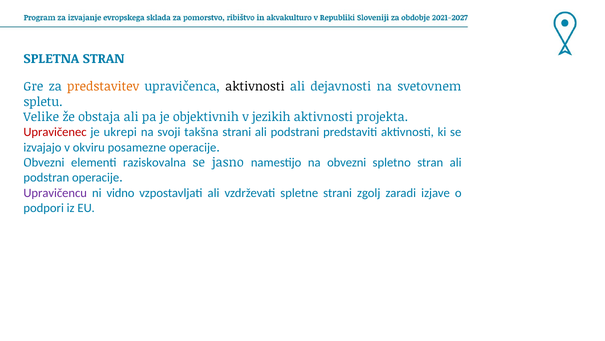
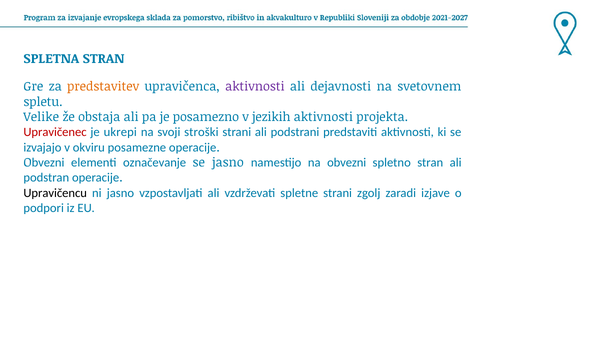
aktivnosti at (255, 87) colour: black -> purple
objektivnih: objektivnih -> posamezno
takšna: takšna -> stroški
raziskovalna: raziskovalna -> označevanje
Upravičencu colour: purple -> black
ni vidno: vidno -> jasno
